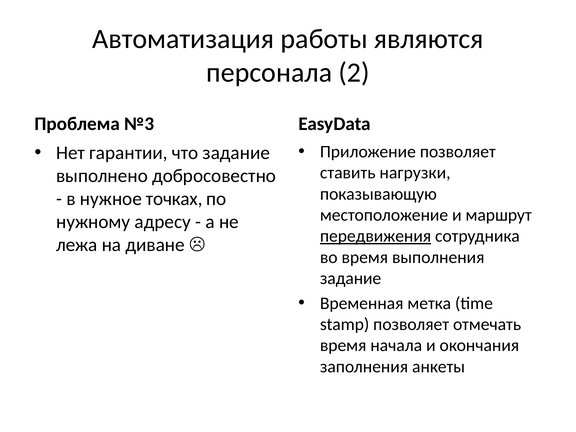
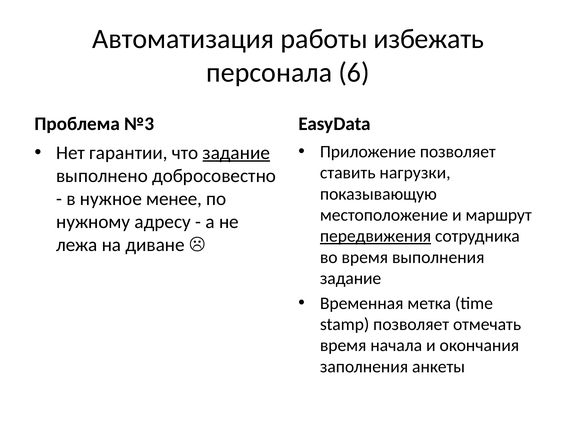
являются: являются -> избежать
2: 2 -> 6
задание at (236, 153) underline: none -> present
точках: точках -> менее
